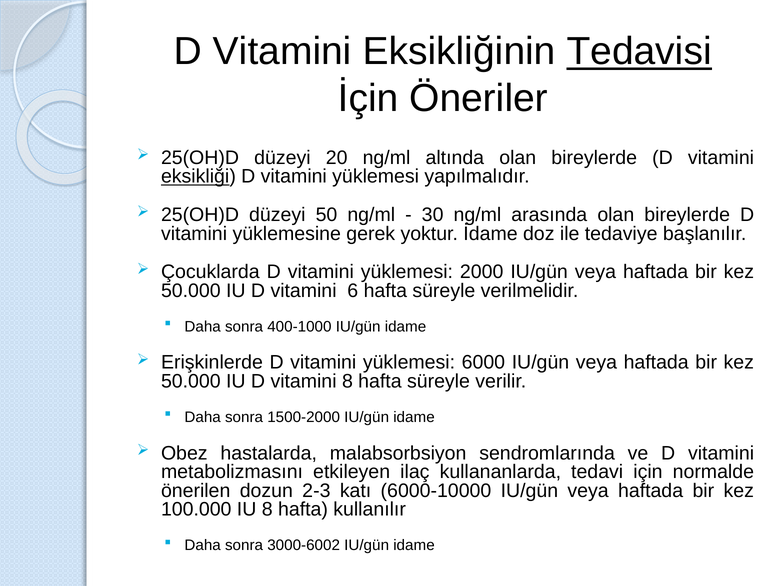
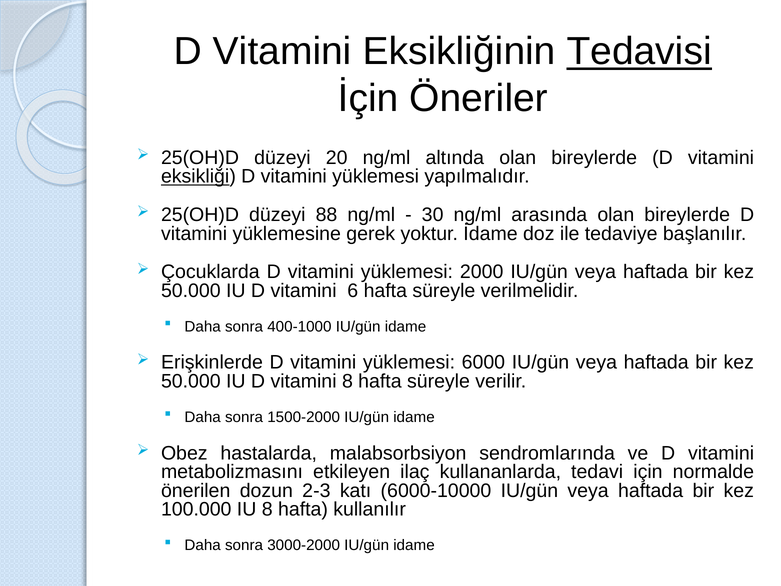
50: 50 -> 88
3000-6002: 3000-6002 -> 3000-2000
